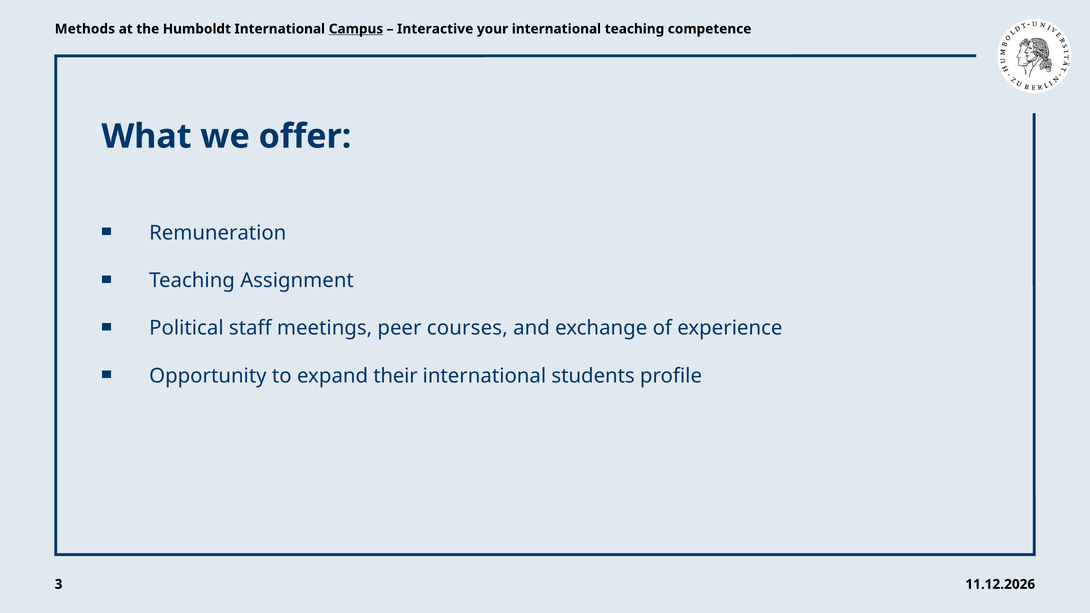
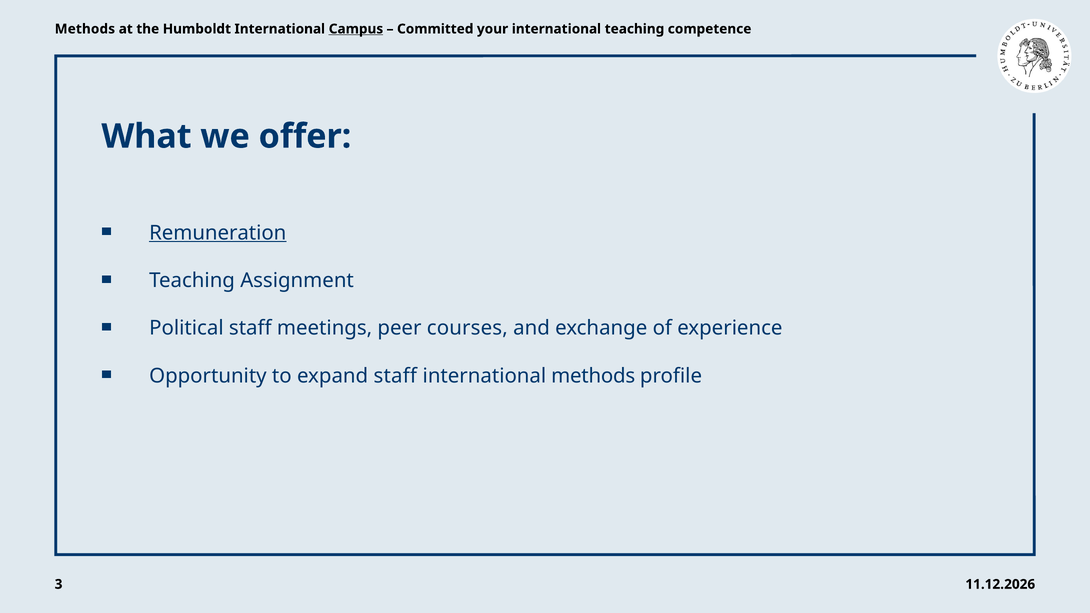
Interactive: Interactive -> Committed
Remuneration underline: none -> present
expand their: their -> staff
international students: students -> methods
